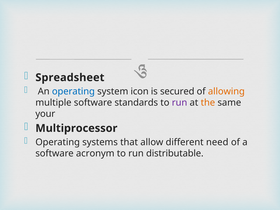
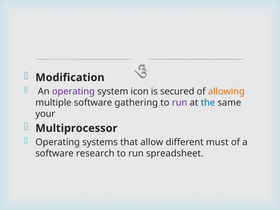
Spreadsheet: Spreadsheet -> Modification
operating at (73, 91) colour: blue -> purple
standards: standards -> gathering
the colour: orange -> blue
need: need -> must
acronym: acronym -> research
distributable: distributable -> spreadsheet
